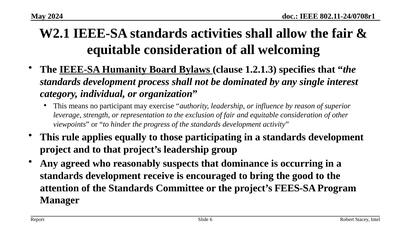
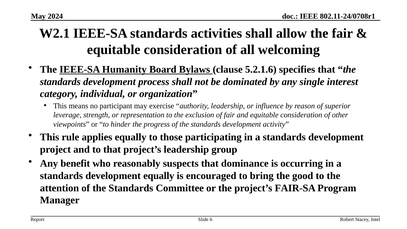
1.2.1.3: 1.2.1.3 -> 5.2.1.6
agreed: agreed -> benefit
development receive: receive -> equally
FEES-SA: FEES-SA -> FAIR-SA
